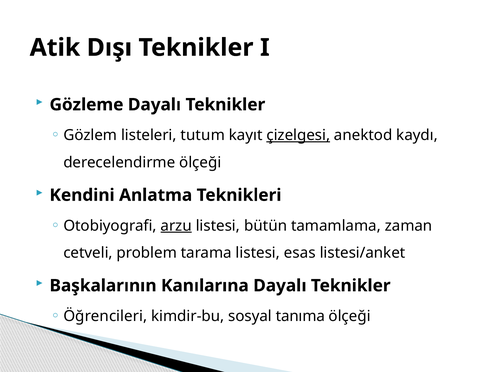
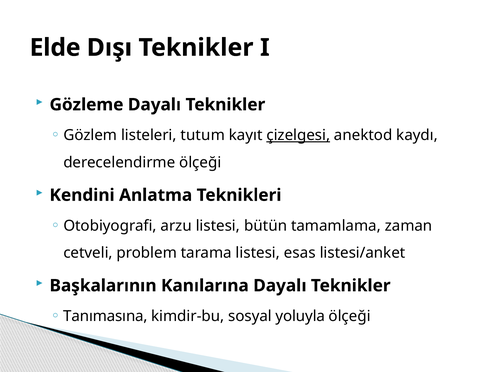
Atik: Atik -> Elde
arzu underline: present -> none
Öğrencileri: Öğrencileri -> Tanımasına
tanıma: tanıma -> yoluyla
